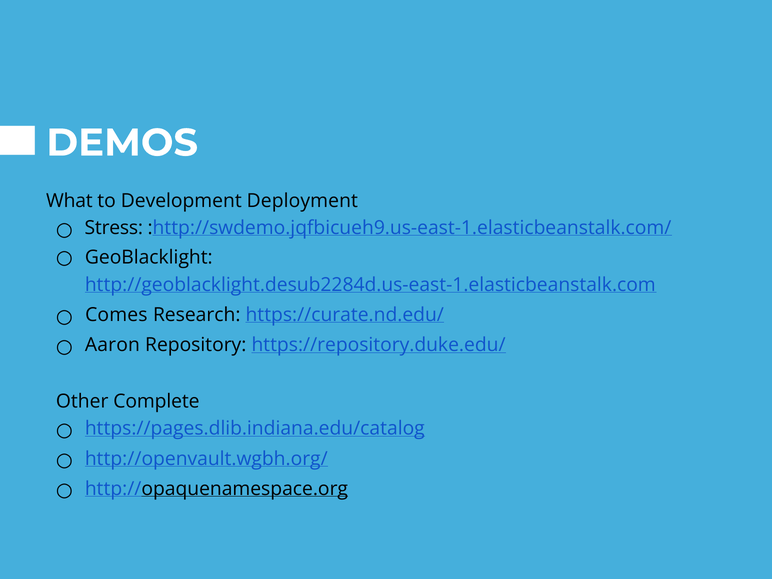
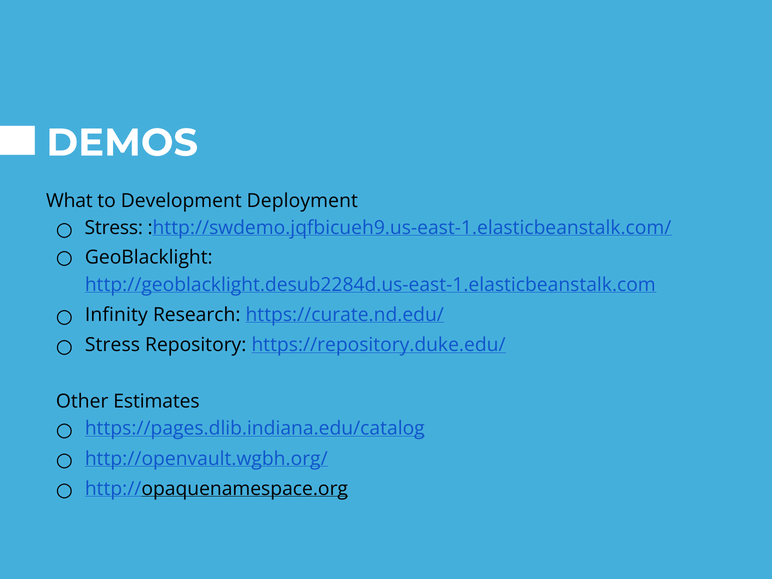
Comes: Comes -> Infinity
Aaron at (112, 345): Aaron -> Stress
Complete: Complete -> Estimates
